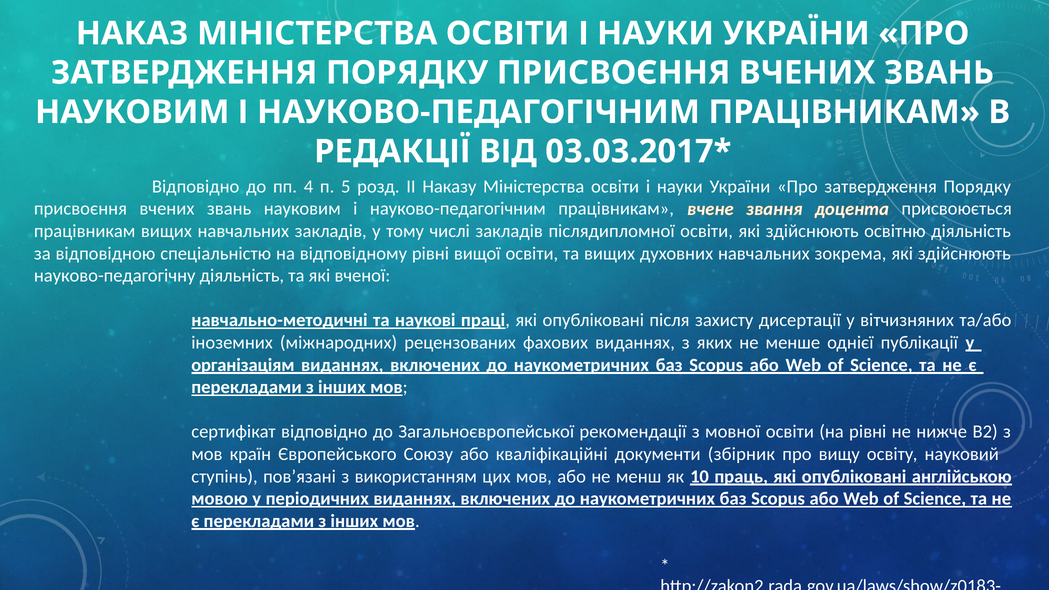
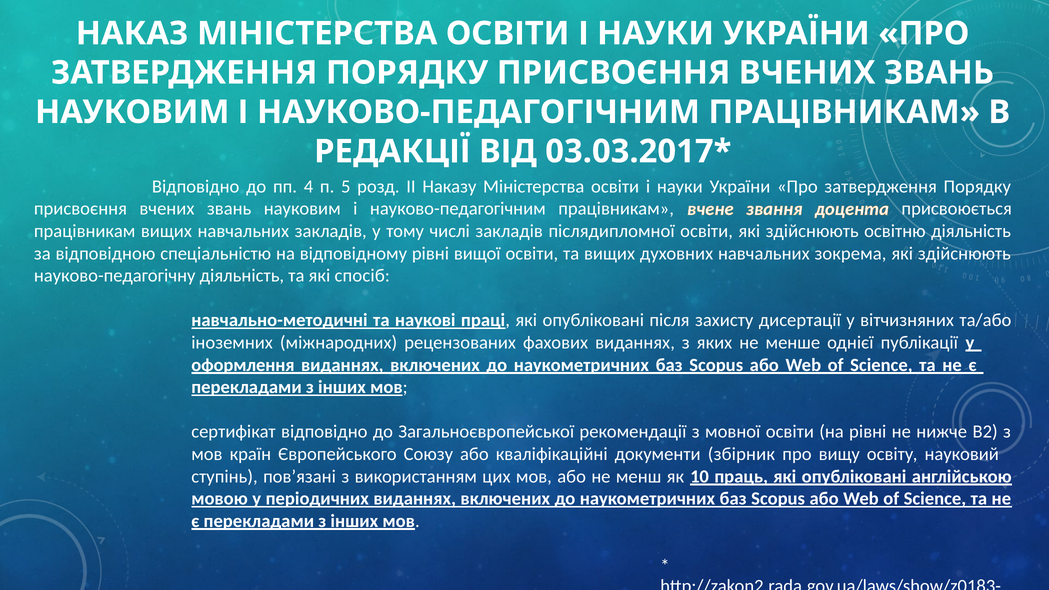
вченої: вченої -> спосіб
організаціям: організаціям -> оформлення
